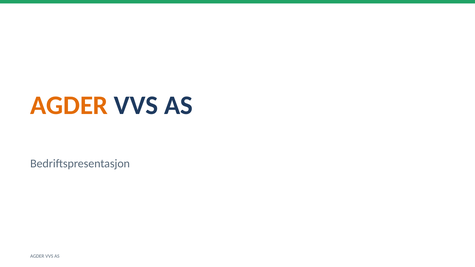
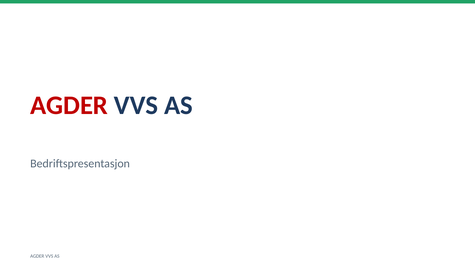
AGDER at (69, 105) colour: orange -> red
